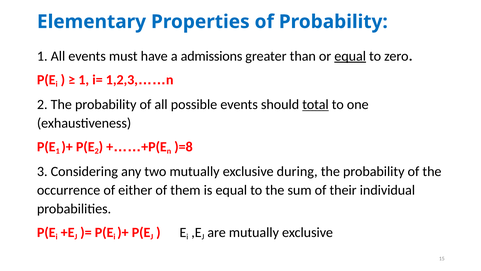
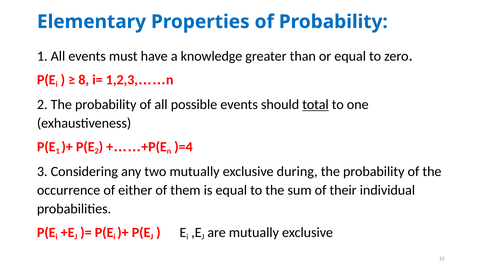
admissions: admissions -> knowledge
equal at (350, 56) underline: present -> none
1 at (84, 80): 1 -> 8
)=8: )=8 -> )=4
